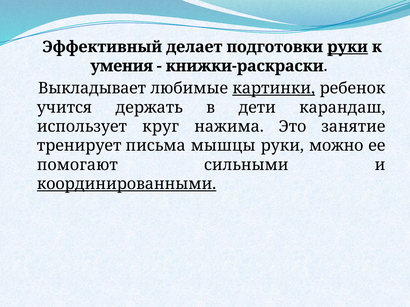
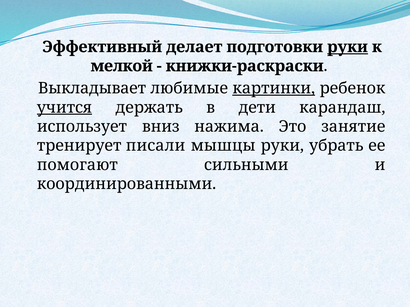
умения: умения -> мелкой
учится underline: none -> present
круг: круг -> вниз
письма: письма -> писали
можно: можно -> убрать
координированными underline: present -> none
